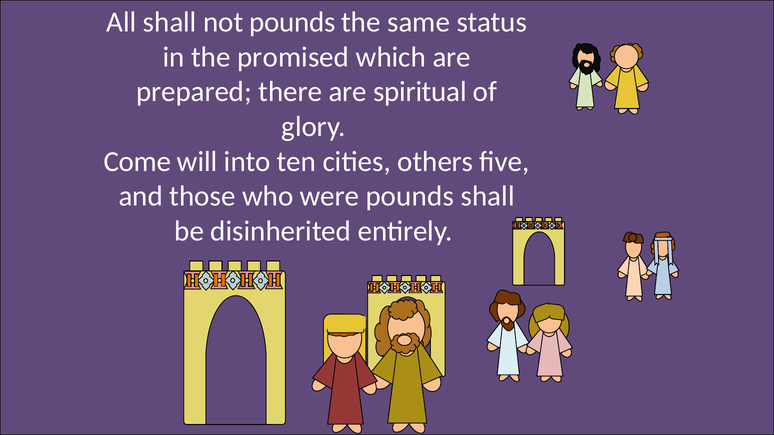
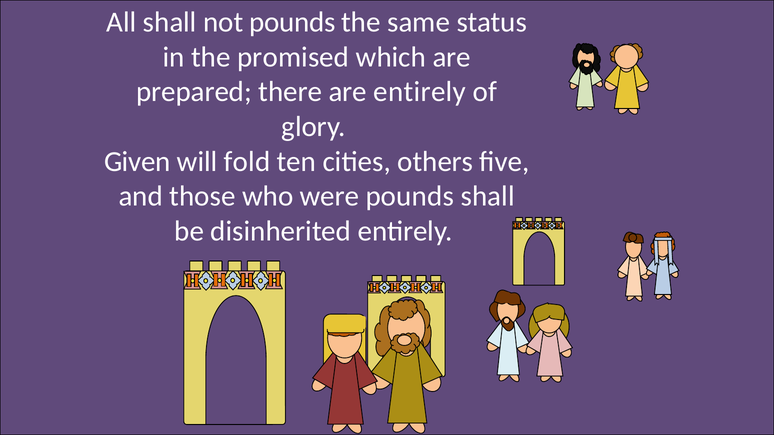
are spiritual: spiritual -> entirely
Come: Come -> Given
into: into -> fold
